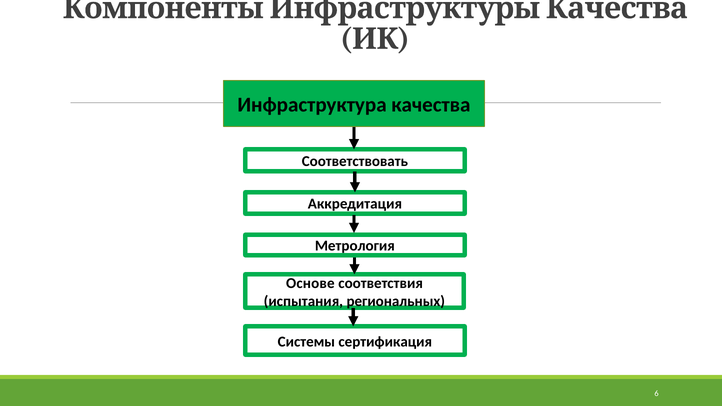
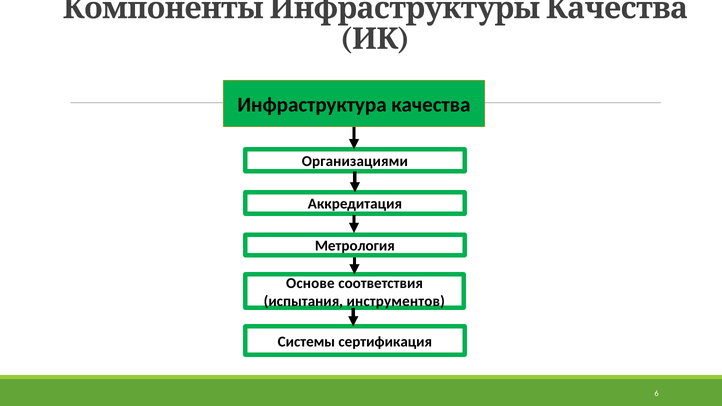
Соответствовать: Соответствовать -> Организациями
региональных: региональных -> инструментов
